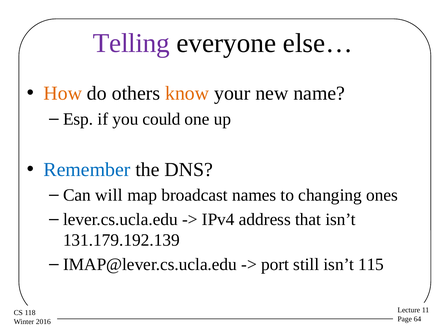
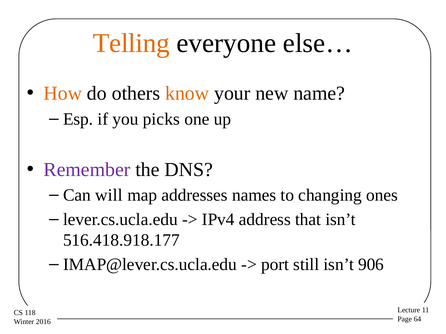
Telling colour: purple -> orange
could: could -> picks
Remember colour: blue -> purple
broadcast: broadcast -> addresses
131.179.192.139: 131.179.192.139 -> 516.418.918.177
115: 115 -> 906
